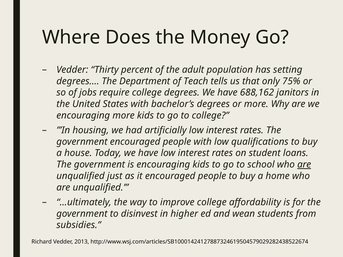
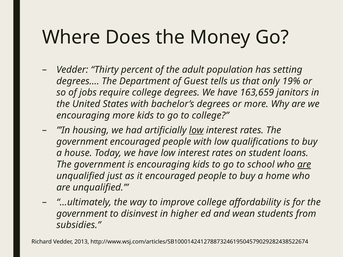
Teach: Teach -> Guest
75%: 75% -> 19%
688,162: 688,162 -> 163,659
low at (196, 130) underline: none -> present
